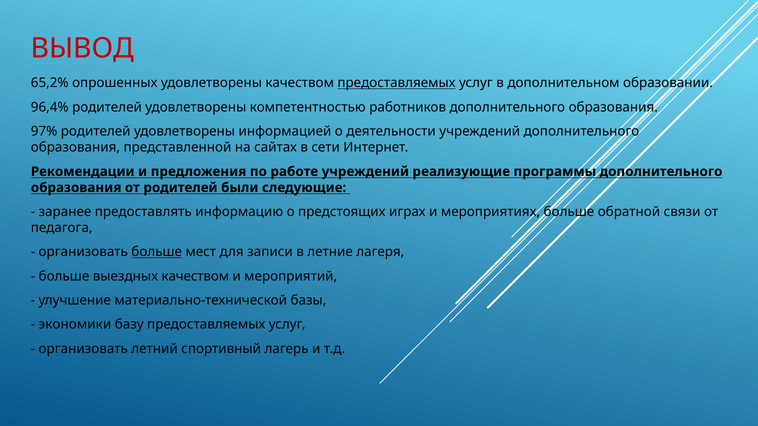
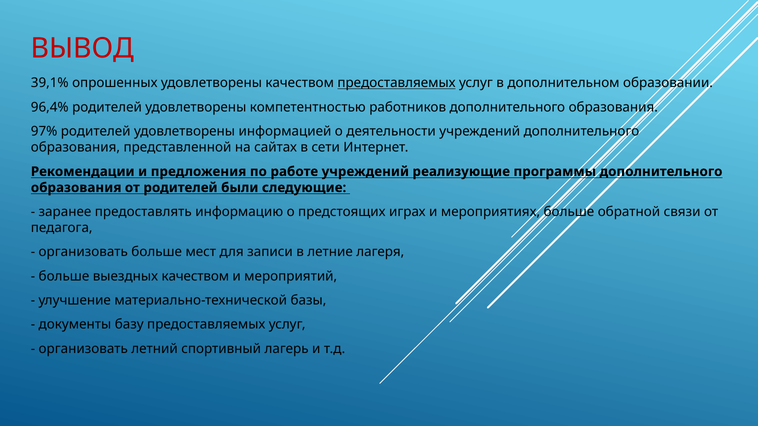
65,2%: 65,2% -> 39,1%
больше at (157, 252) underline: present -> none
экономики: экономики -> документы
